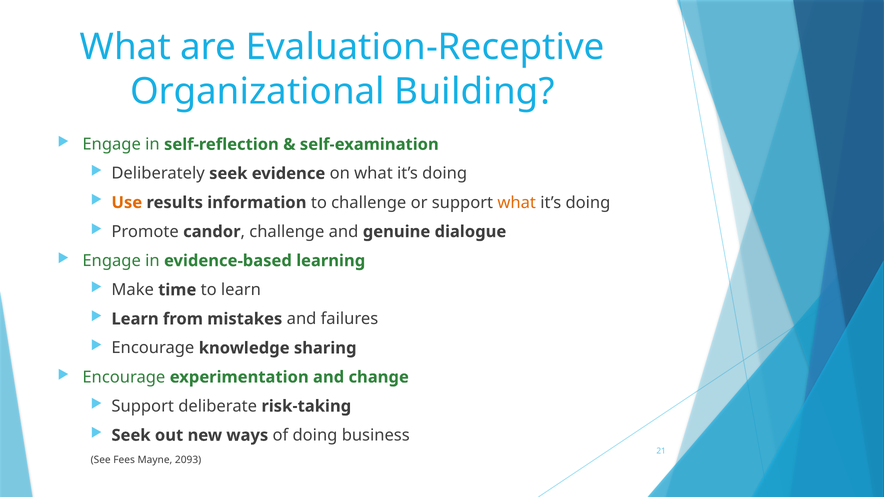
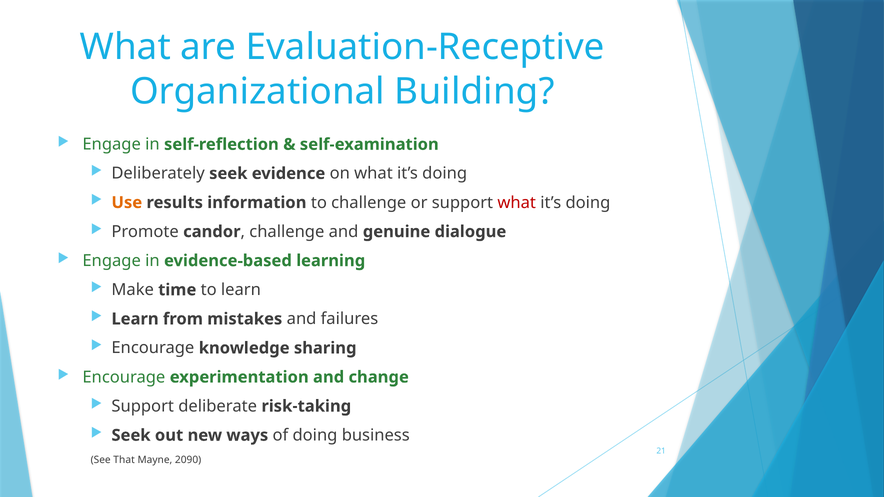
what at (517, 203) colour: orange -> red
Fees: Fees -> That
2093: 2093 -> 2090
